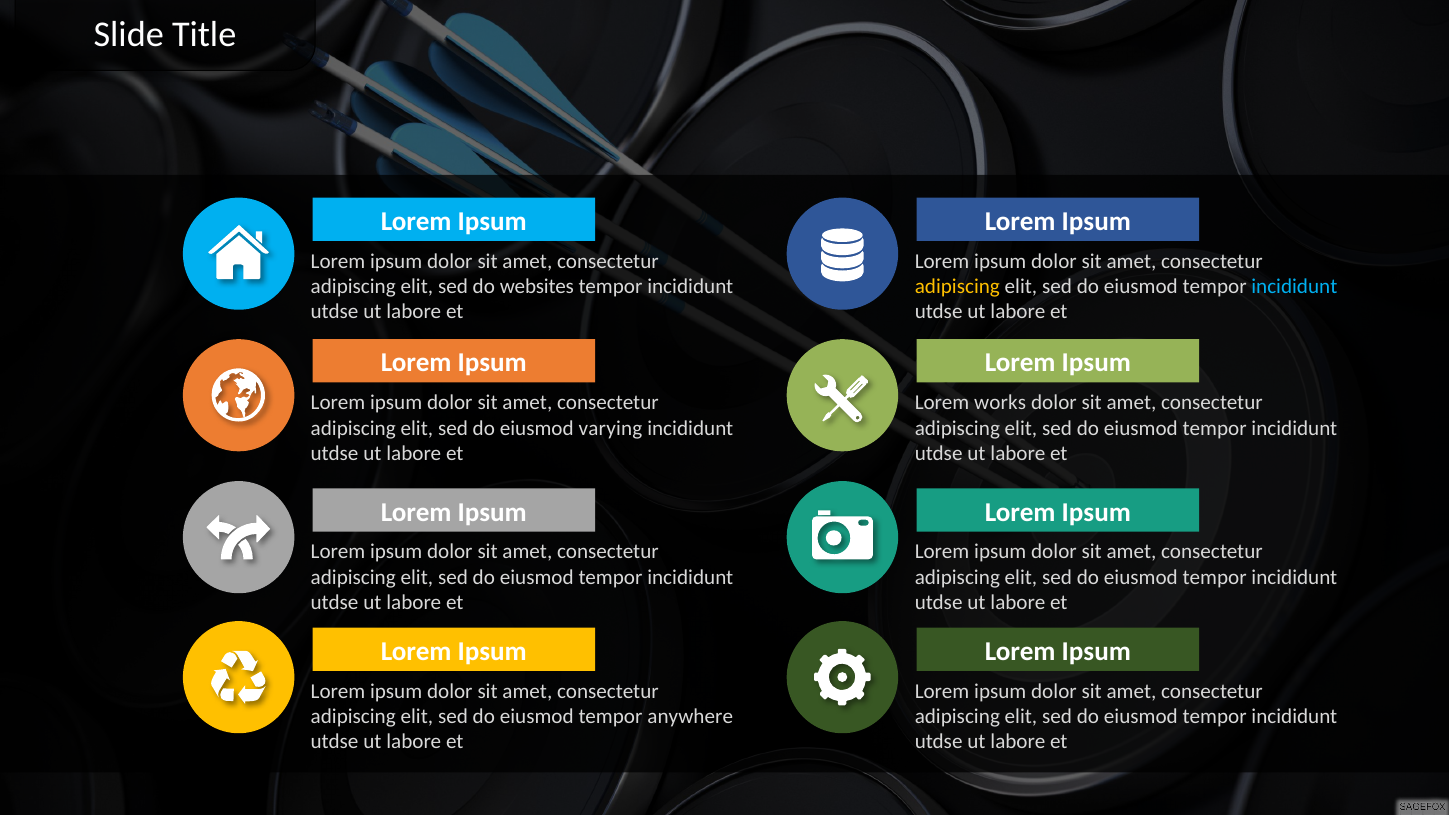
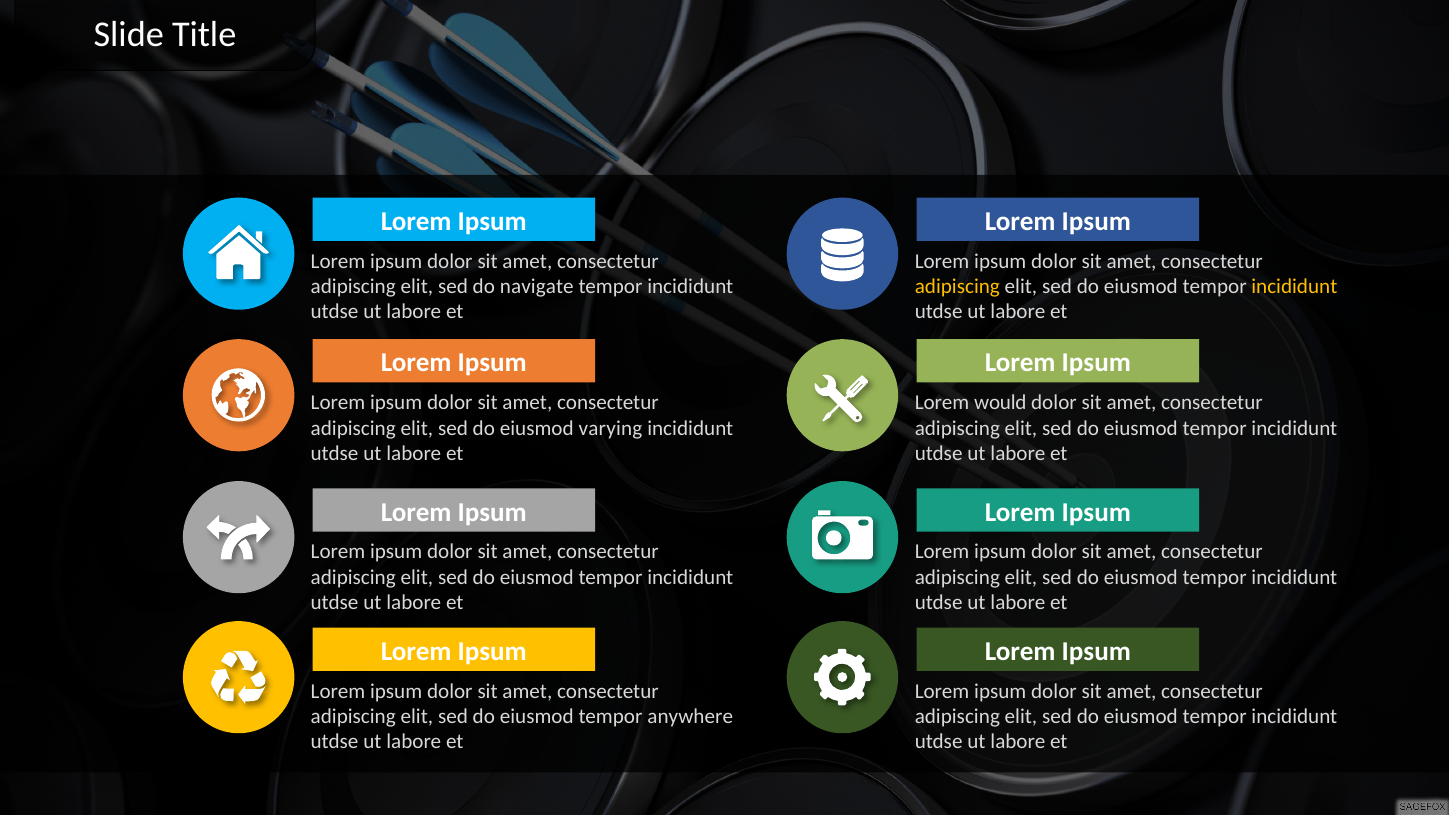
websites: websites -> navigate
incididunt at (1294, 286) colour: light blue -> yellow
works: works -> would
